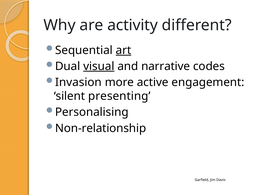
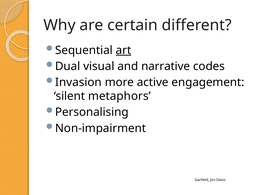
activity: activity -> certain
visual underline: present -> none
presenting: presenting -> metaphors
Non-relationship: Non-relationship -> Non-impairment
